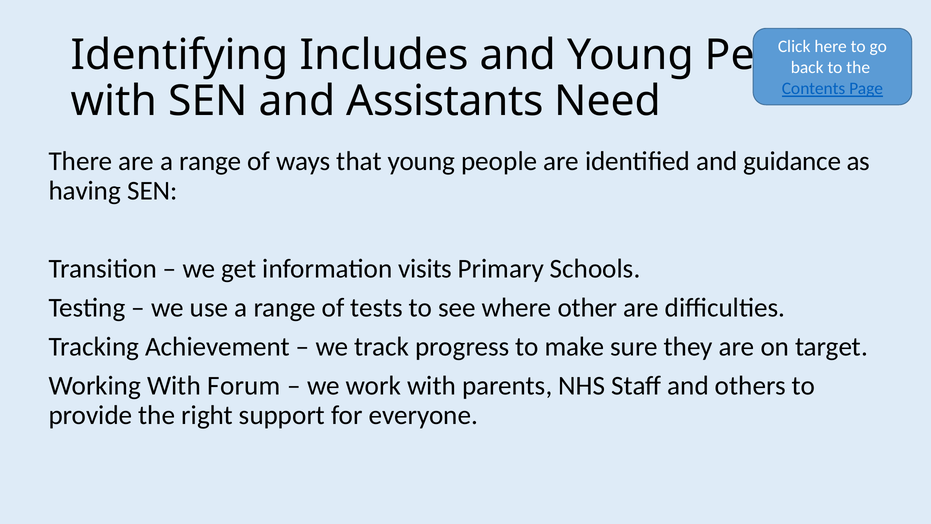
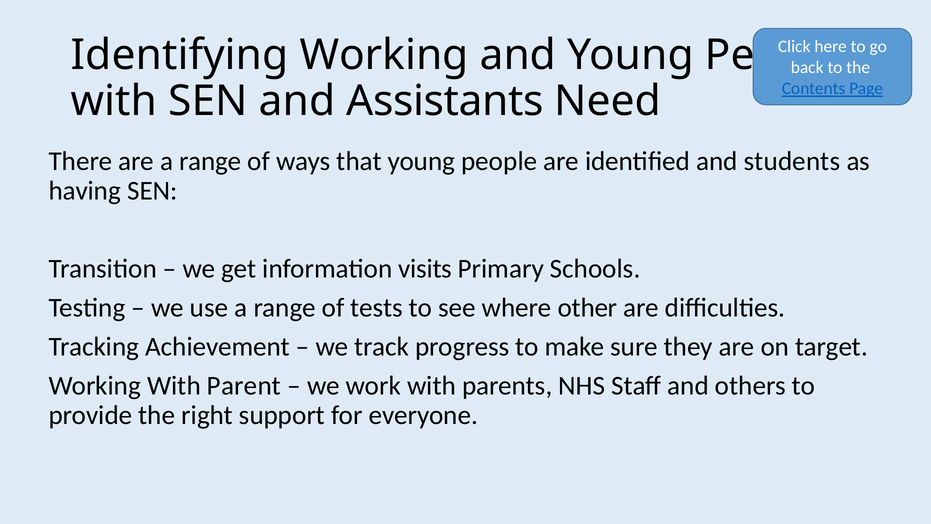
Identifying Includes: Includes -> Working
guidance: guidance -> students
Forum: Forum -> Parent
